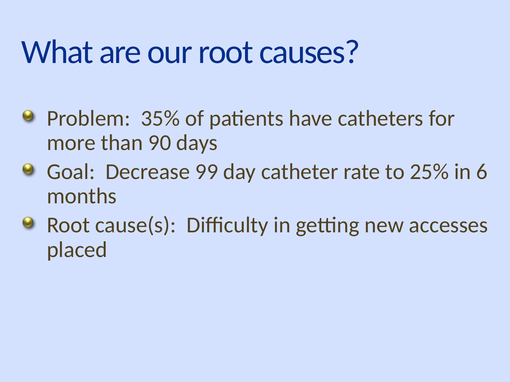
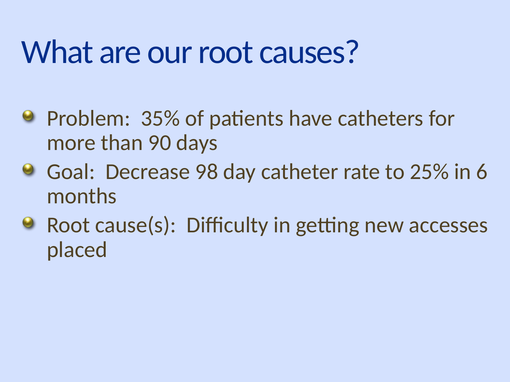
99: 99 -> 98
